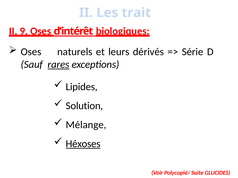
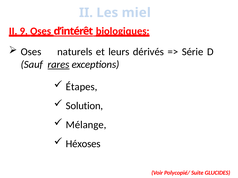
trait: trait -> miel
Lipides: Lipides -> Étapes
Héxoses underline: present -> none
